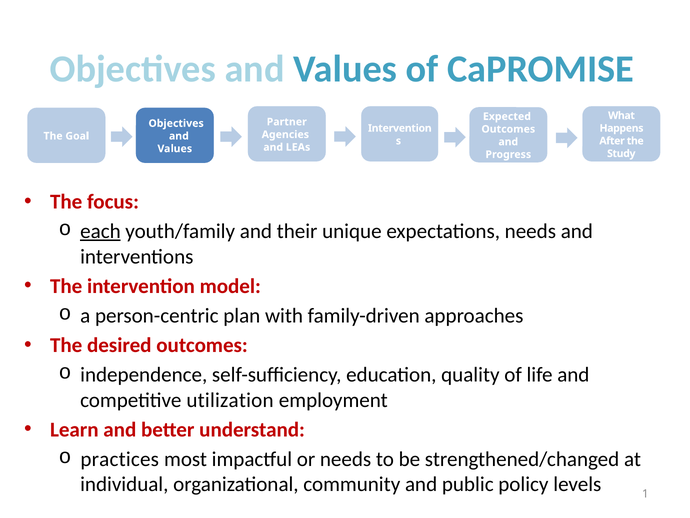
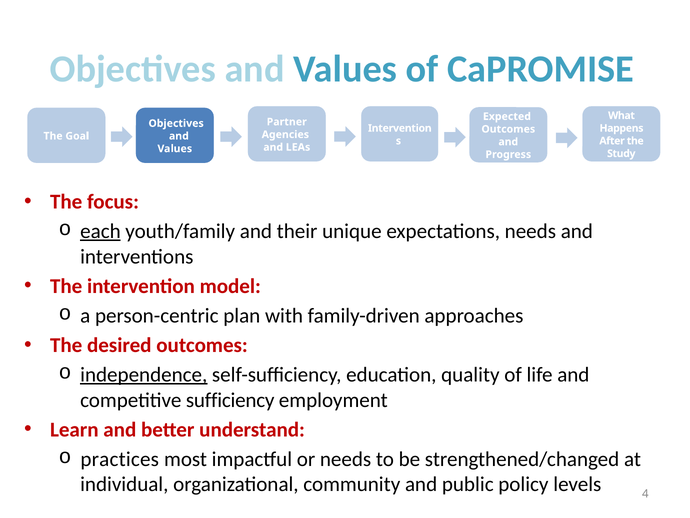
independence underline: none -> present
utilization: utilization -> sufficiency
1: 1 -> 4
